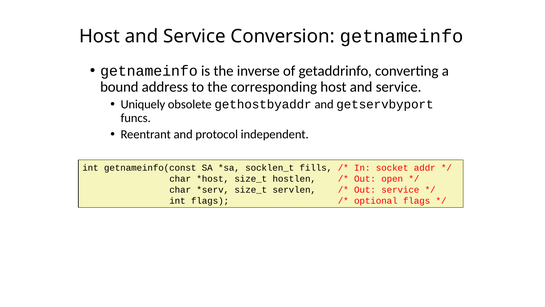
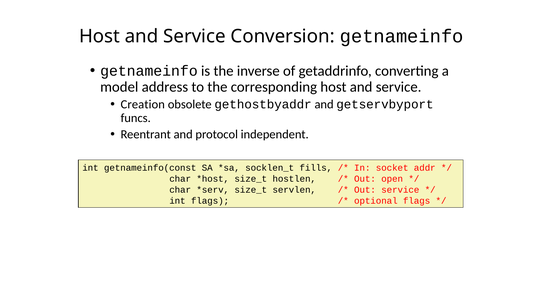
bound: bound -> model
Uniquely: Uniquely -> Creation
